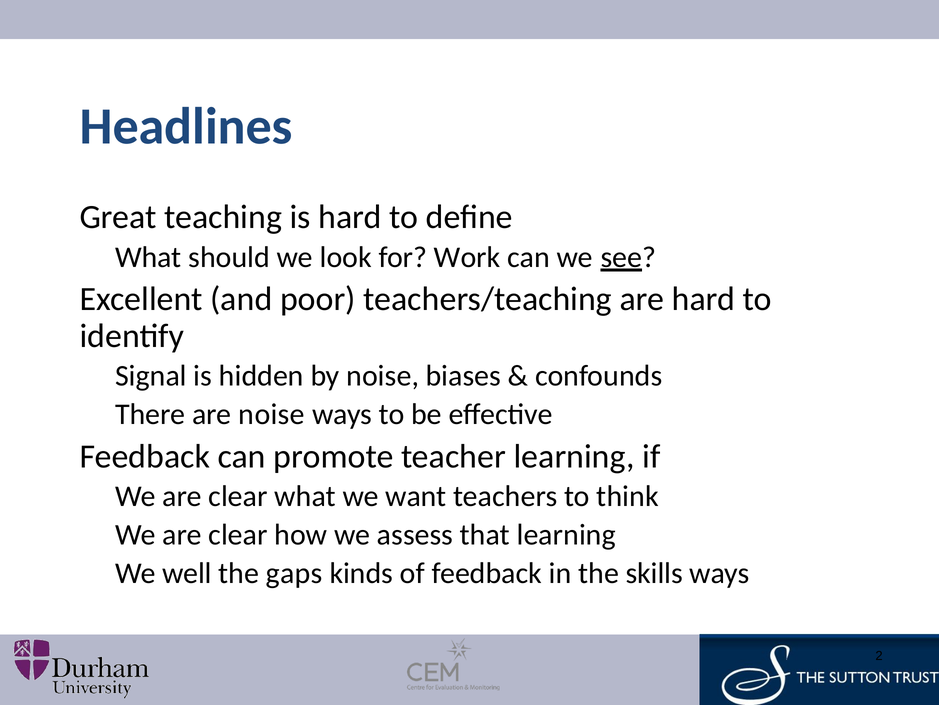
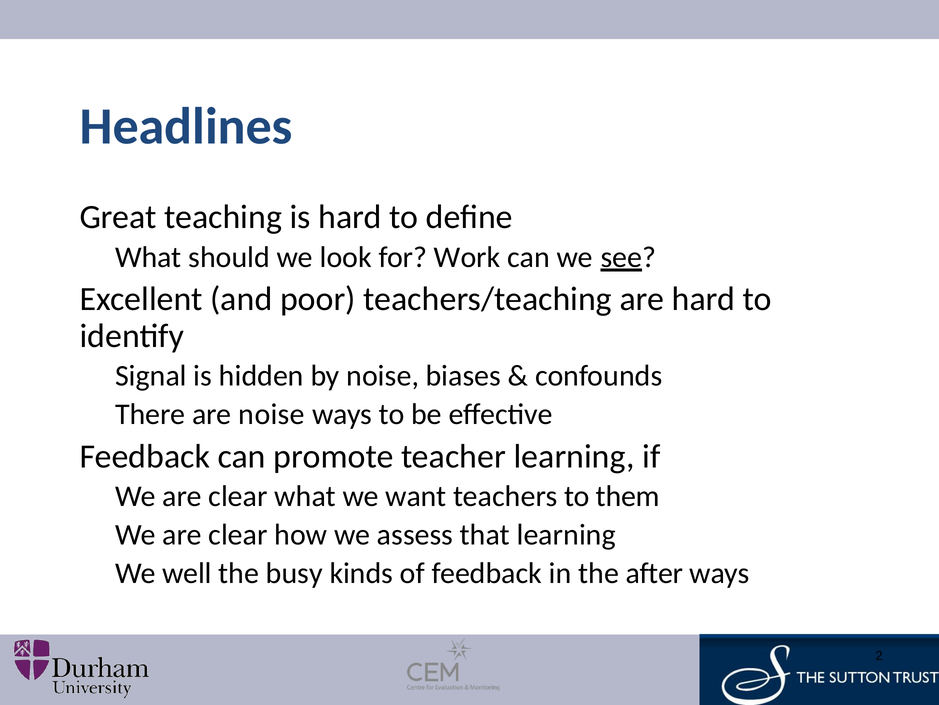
think: think -> them
gaps: gaps -> busy
skills: skills -> after
